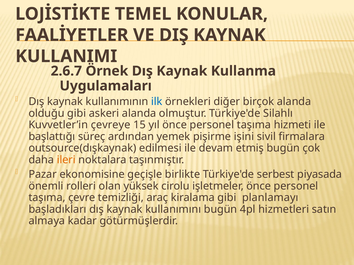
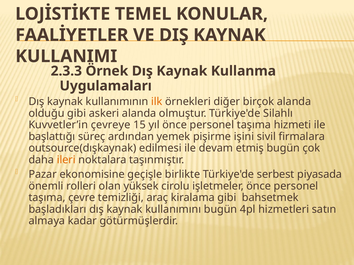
2.6.7: 2.6.7 -> 2.3.3
ilk colour: blue -> orange
planlamayı: planlamayı -> bahsetmek
